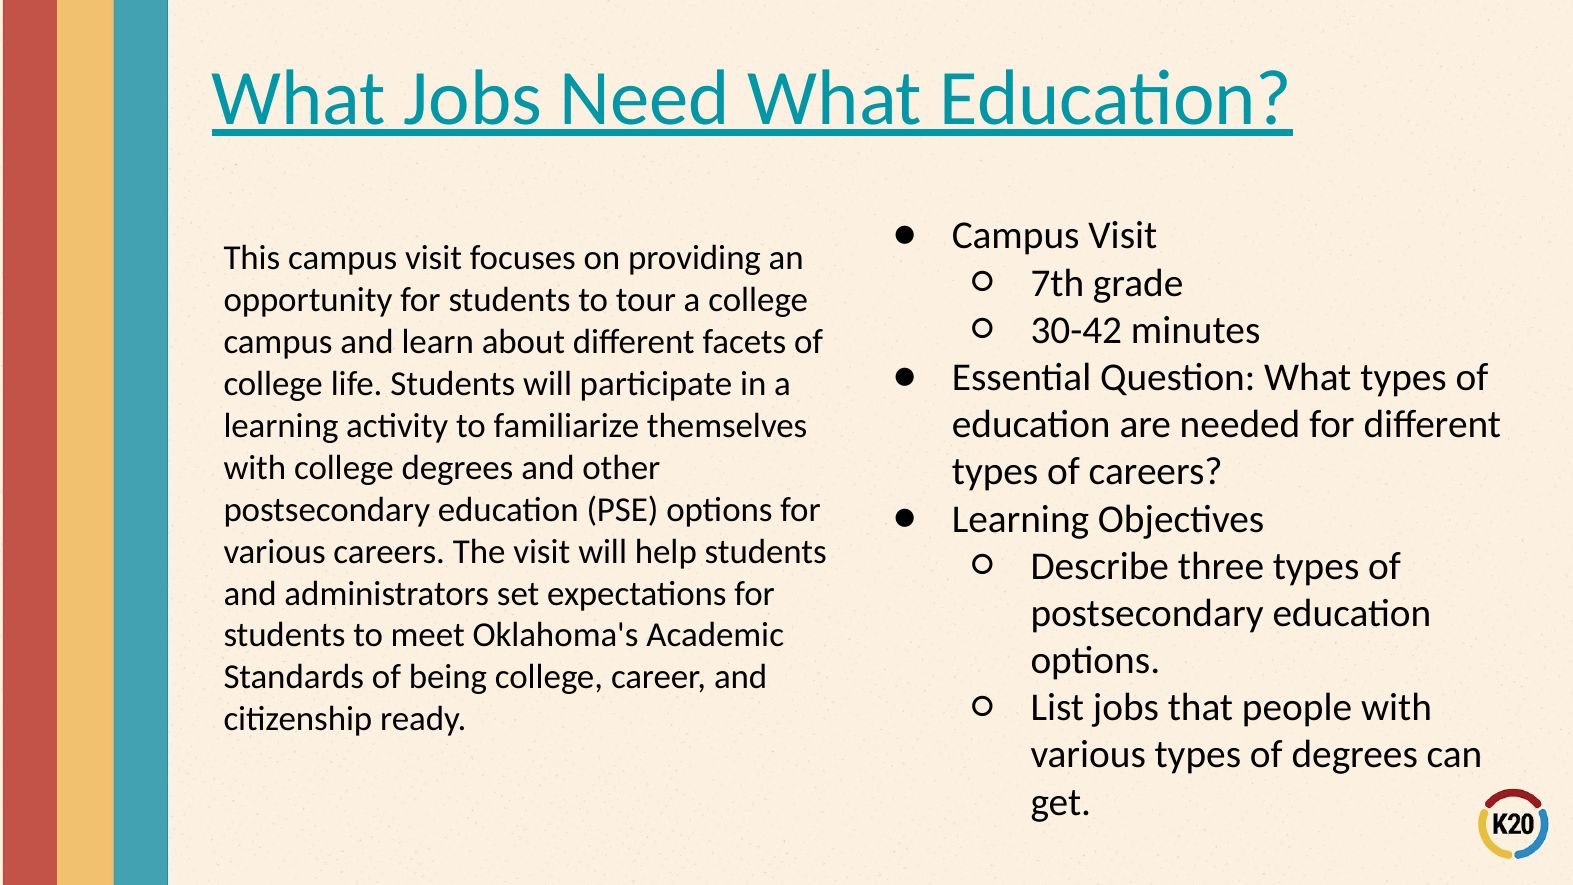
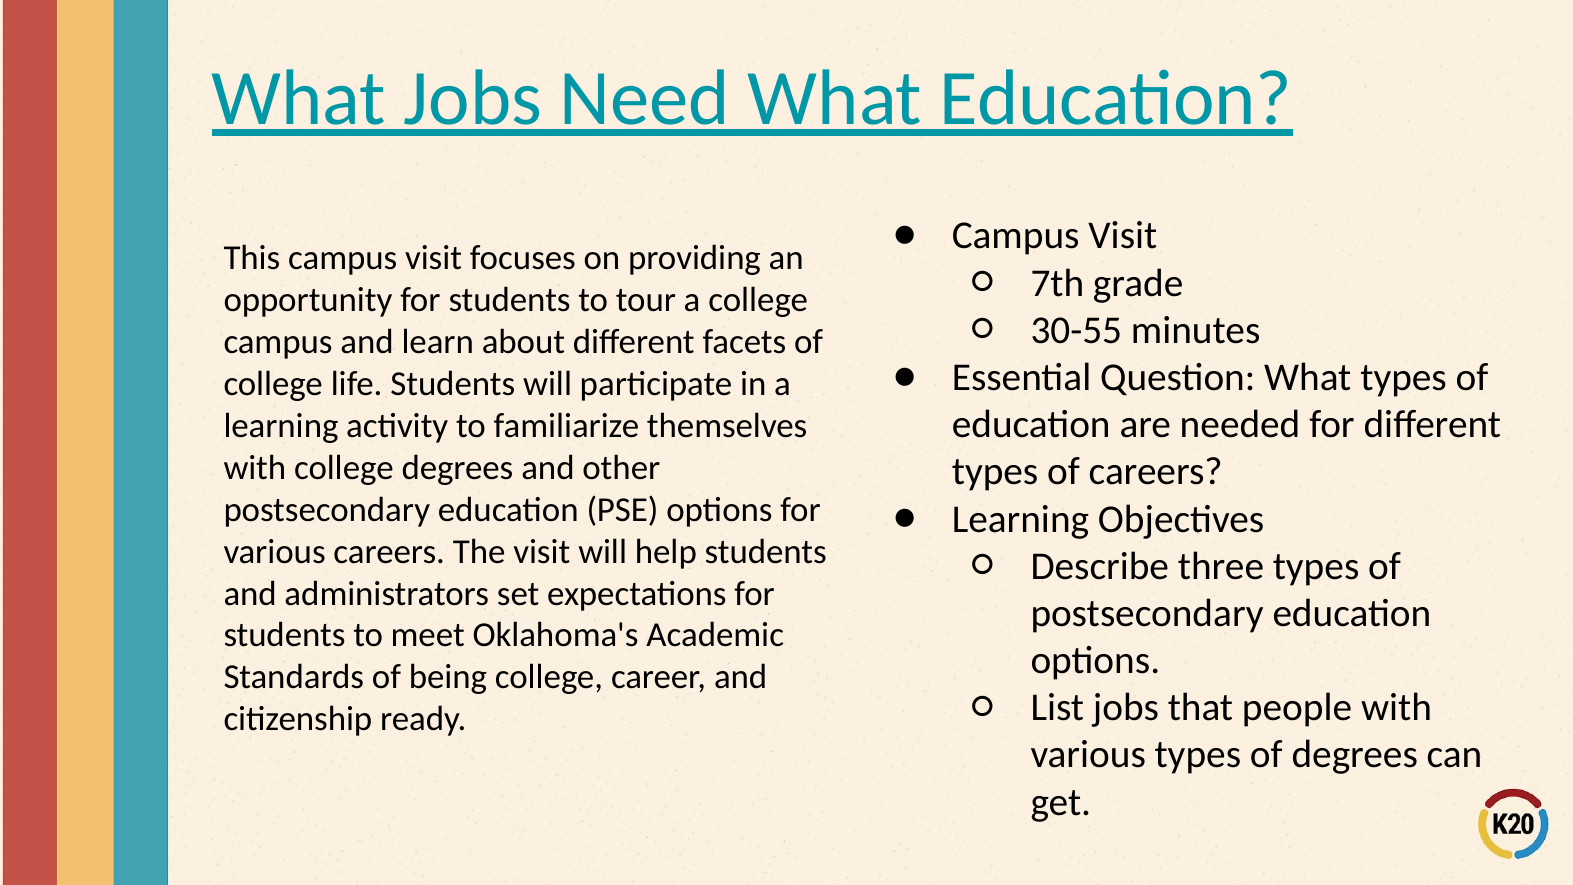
30-42: 30-42 -> 30-55
